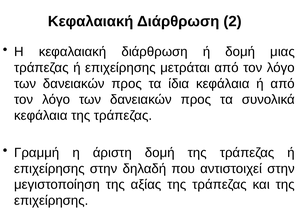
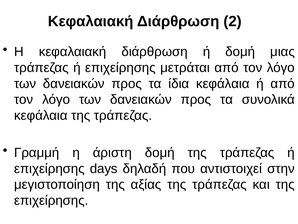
επιχείρησης στην: στην -> days
